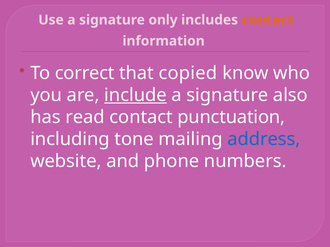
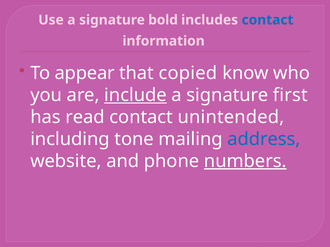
only: only -> bold
contact at (268, 20) colour: orange -> blue
correct: correct -> appear
also: also -> first
punctuation: punctuation -> unintended
numbers underline: none -> present
